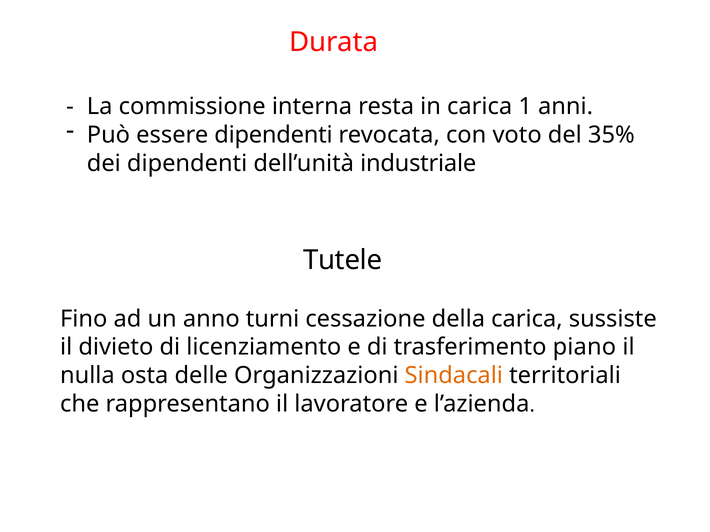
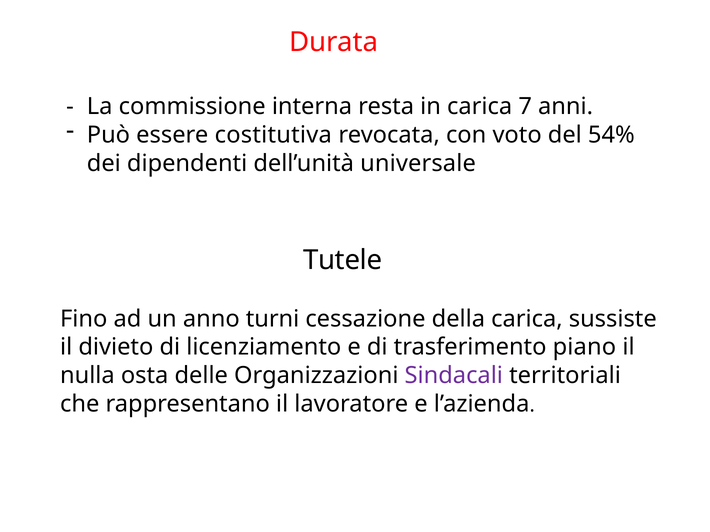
1: 1 -> 7
essere dipendenti: dipendenti -> costitutiva
35%: 35% -> 54%
industriale: industriale -> universale
Sindacali colour: orange -> purple
